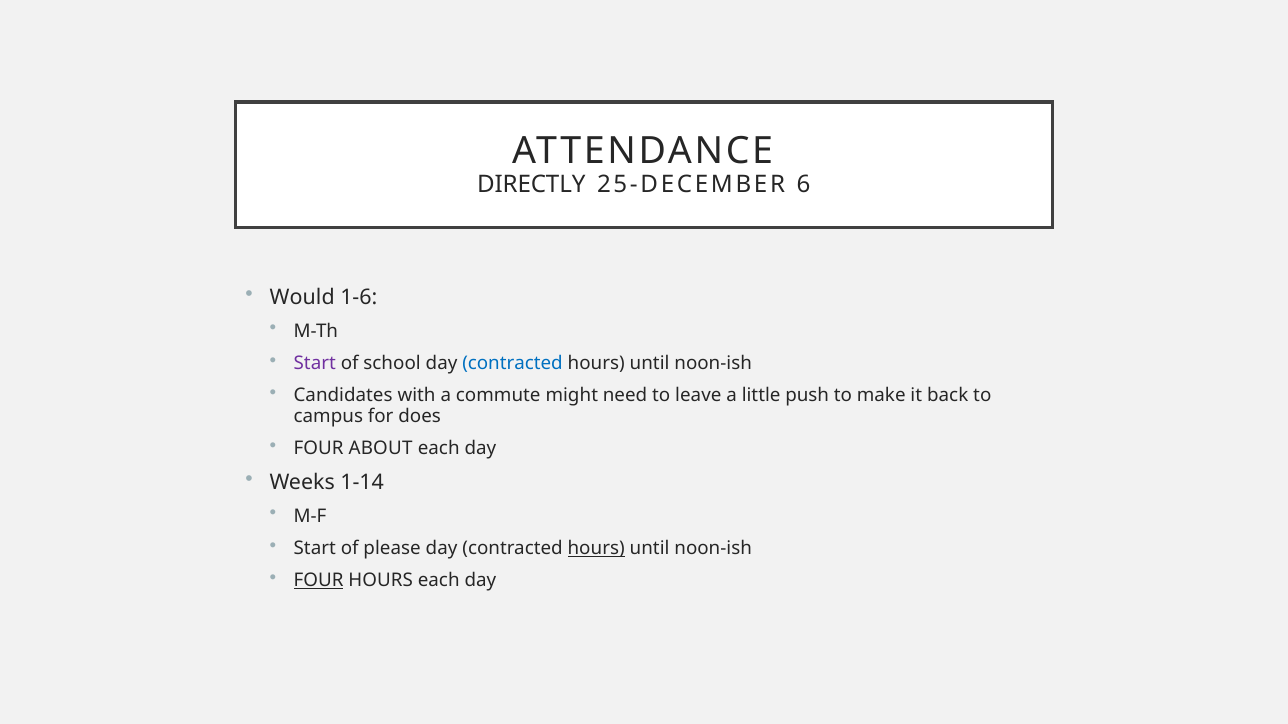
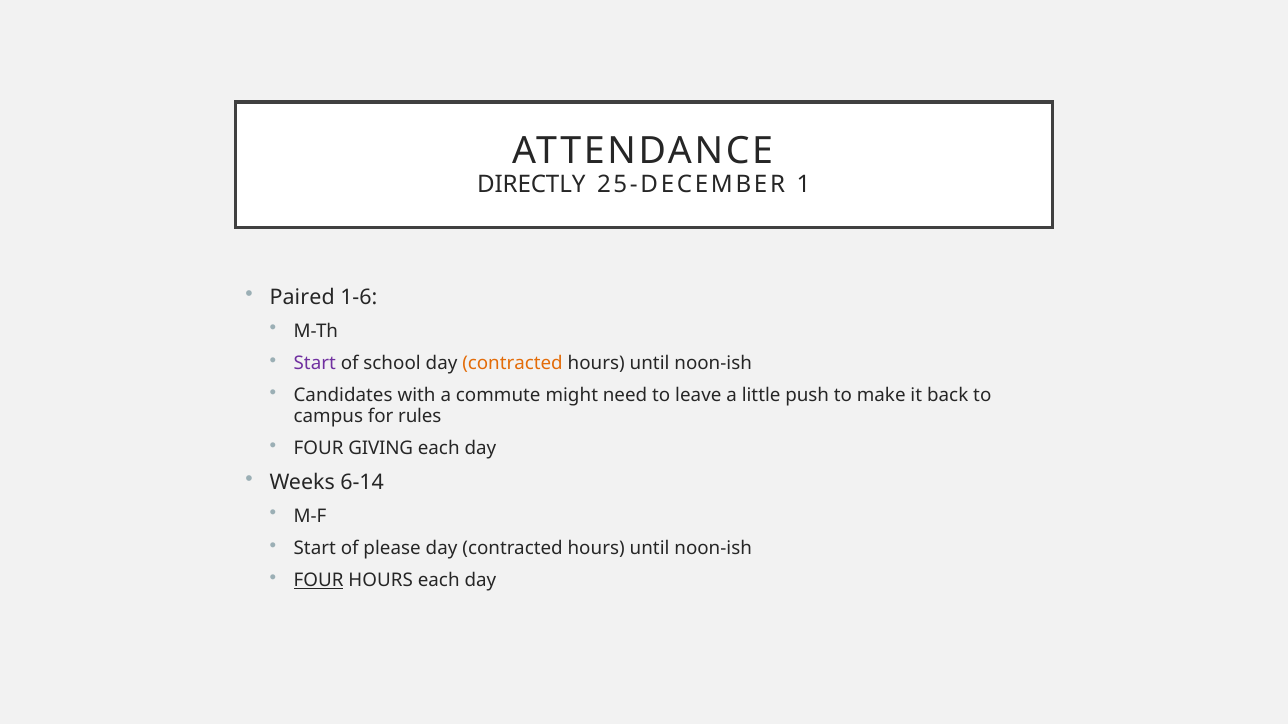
6: 6 -> 1
Would: Would -> Paired
contracted at (513, 364) colour: blue -> orange
does: does -> rules
ABOUT: ABOUT -> GIVING
1-14: 1-14 -> 6-14
hours at (596, 549) underline: present -> none
